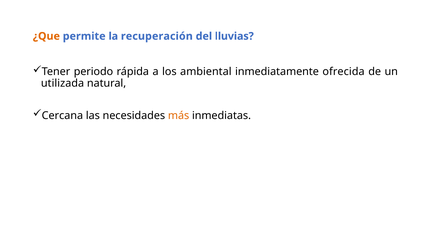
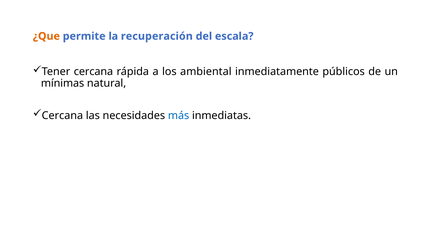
lluvias: lluvias -> escala
Tener periodo: periodo -> cercana
ofrecida: ofrecida -> públicos
utilizada: utilizada -> mínimas
más colour: orange -> blue
